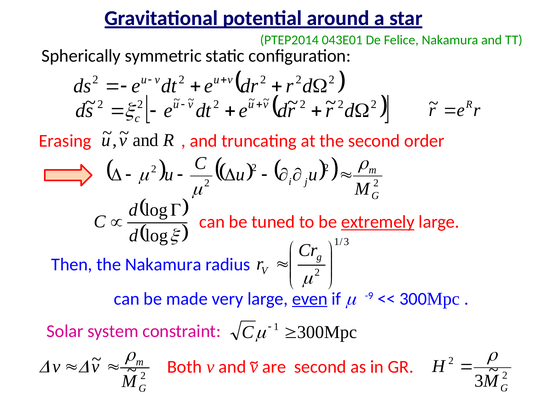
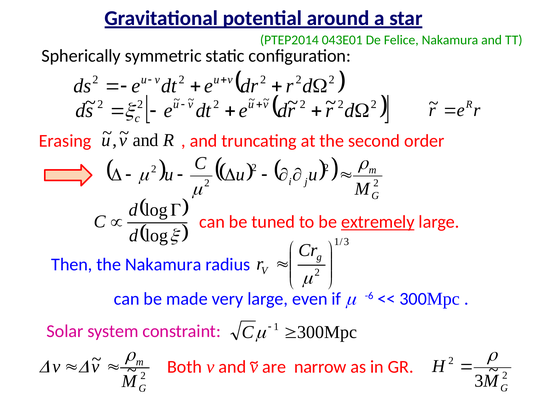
even underline: present -> none
-9: -9 -> -6
are second: second -> narrow
